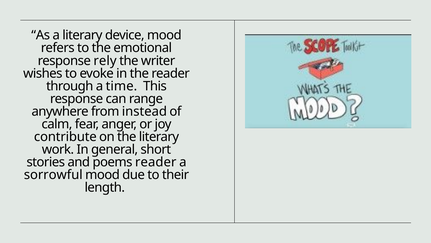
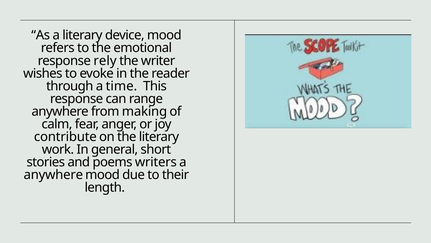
instead: instead -> making
poems reader: reader -> writers
sorrowful at (53, 175): sorrowful -> anywhere
